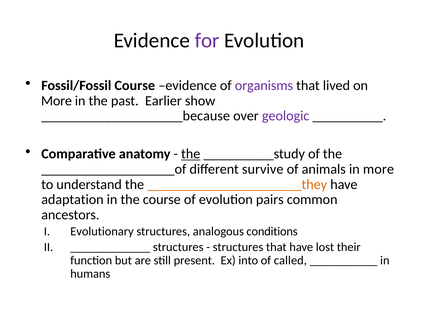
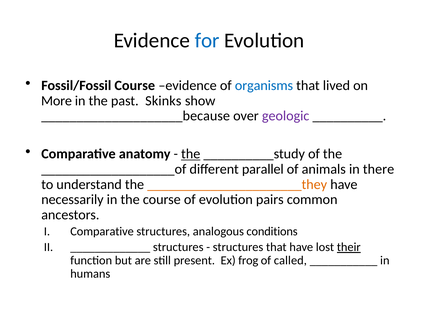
for colour: purple -> blue
organisms colour: purple -> blue
Earlier: Earlier -> Skinks
survive: survive -> parallel
in more: more -> there
adaptation: adaptation -> necessarily
Evolutionary at (102, 232): Evolutionary -> Comparative
their underline: none -> present
into: into -> frog
